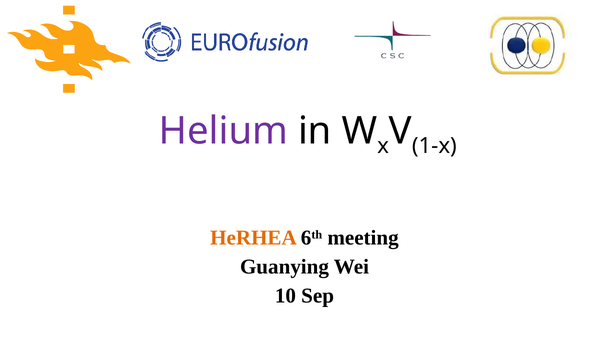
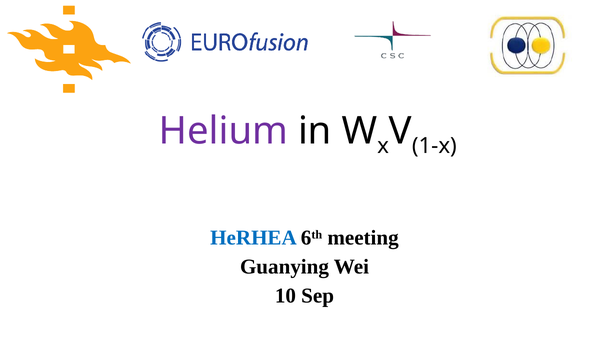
HeRHEA colour: orange -> blue
